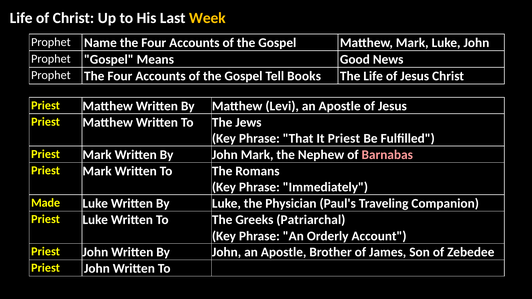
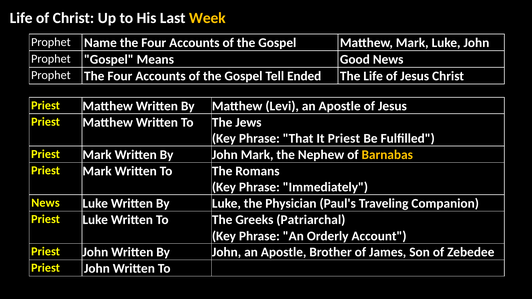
Books: Books -> Ended
Barnabas colour: pink -> yellow
Made at (46, 203): Made -> News
